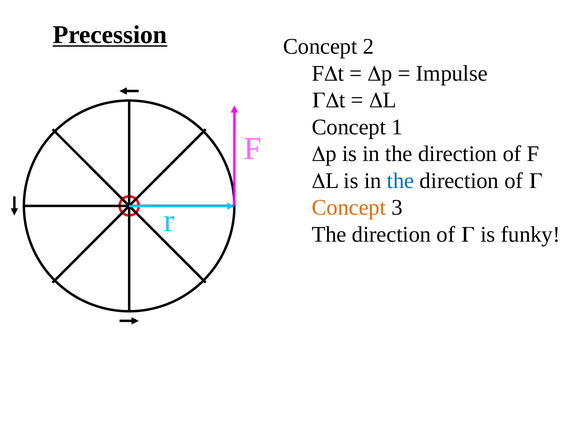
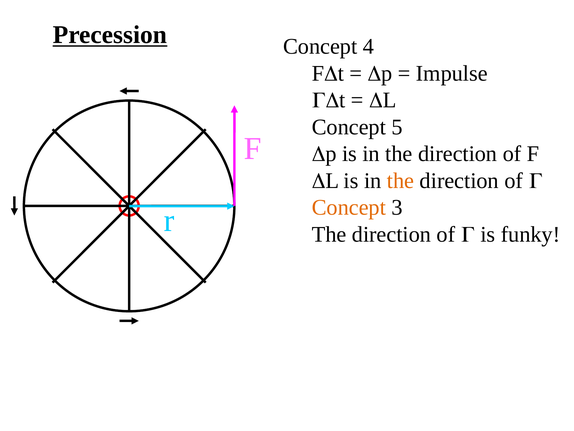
2: 2 -> 4
1: 1 -> 5
the at (401, 180) colour: blue -> orange
